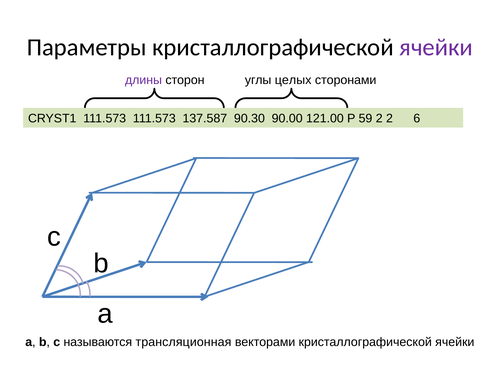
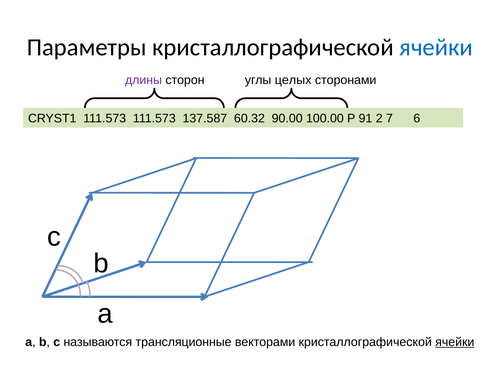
ячейки at (436, 47) colour: purple -> blue
90.30: 90.30 -> 60.32
121.00: 121.00 -> 100.00
59: 59 -> 91
2 2: 2 -> 7
трансляционная: трансляционная -> трансляционные
ячейки at (455, 343) underline: none -> present
